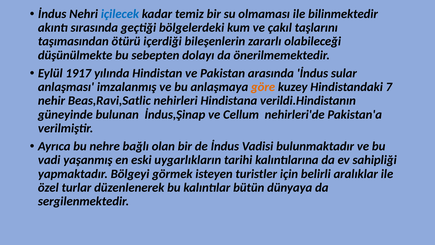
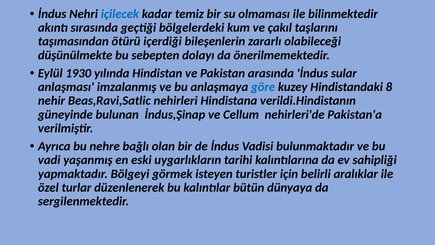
1917: 1917 -> 1930
göre colour: orange -> blue
7: 7 -> 8
